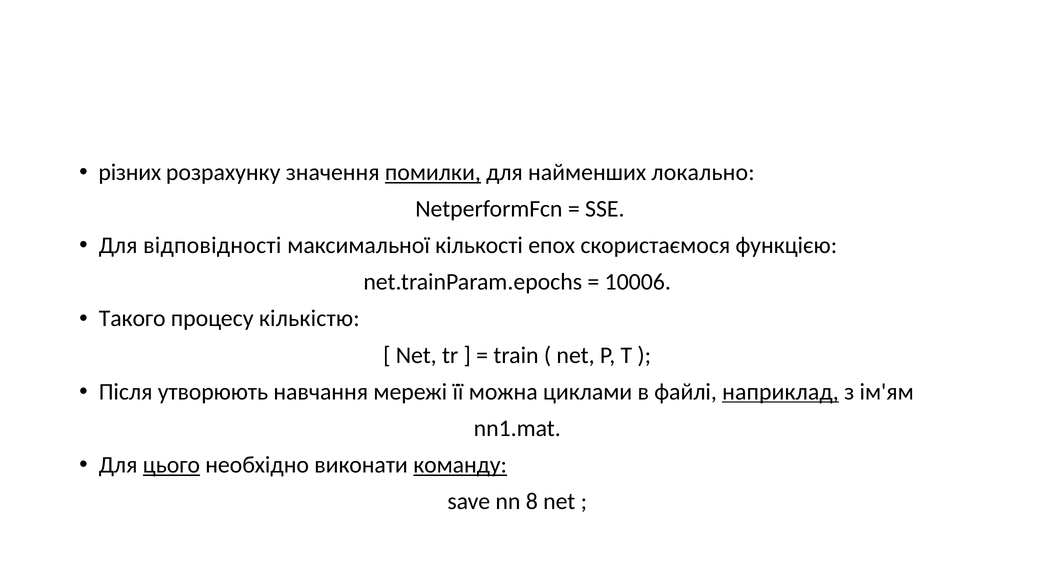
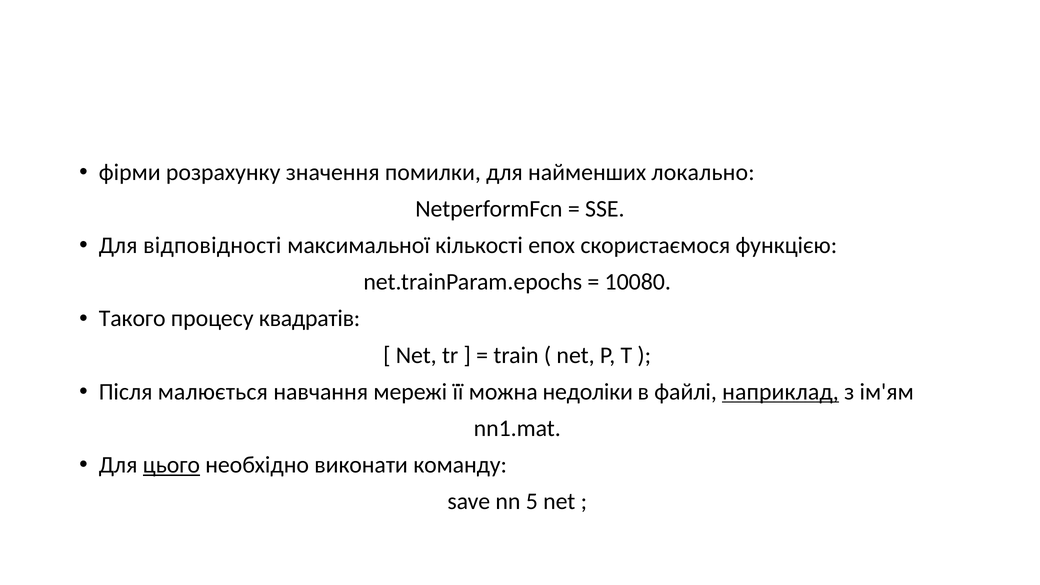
різних: різних -> фірми
помилки underline: present -> none
10006: 10006 -> 10080
кількістю: кількістю -> квадратів
утворюють: утворюють -> малюється
циклами: циклами -> недоліки
команду underline: present -> none
8: 8 -> 5
